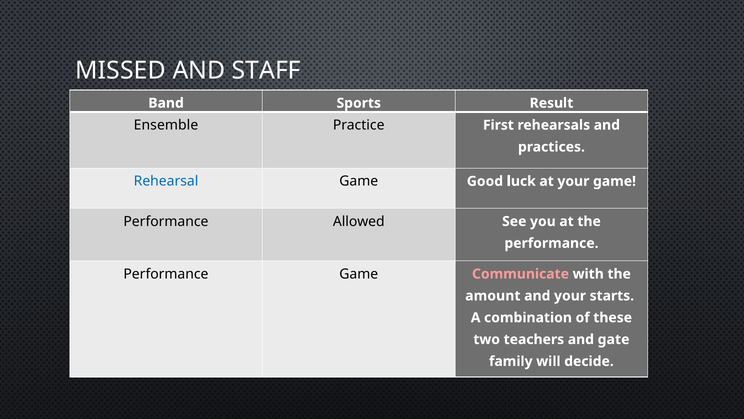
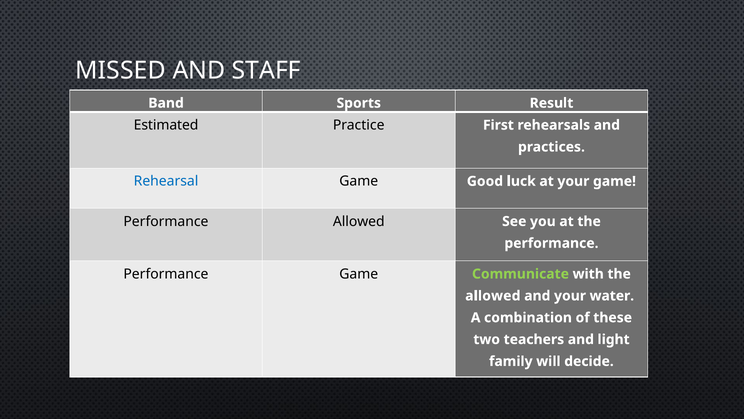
Ensemble: Ensemble -> Estimated
Communicate colour: pink -> light green
amount at (493, 295): amount -> allowed
starts: starts -> water
gate: gate -> light
